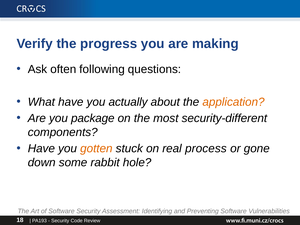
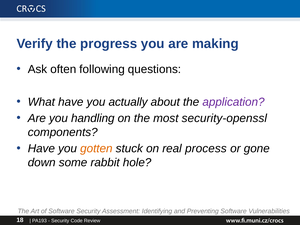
application colour: orange -> purple
package: package -> handling
security-different: security-different -> security-openssl
